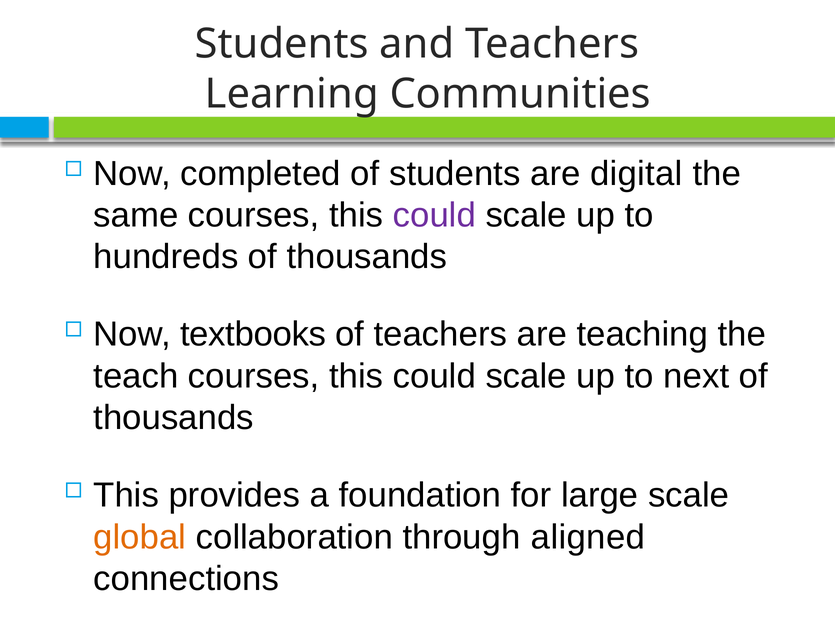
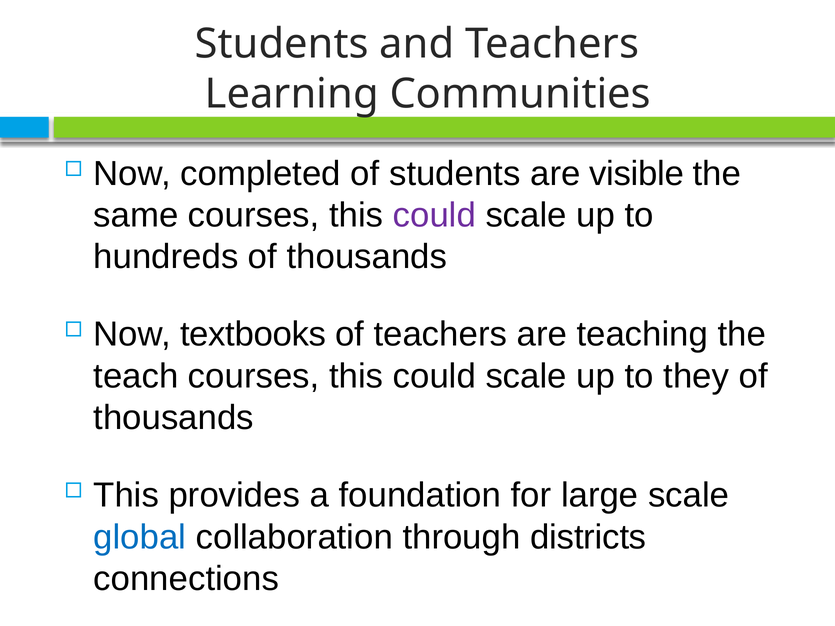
digital: digital -> visible
next: next -> they
global colour: orange -> blue
aligned: aligned -> districts
